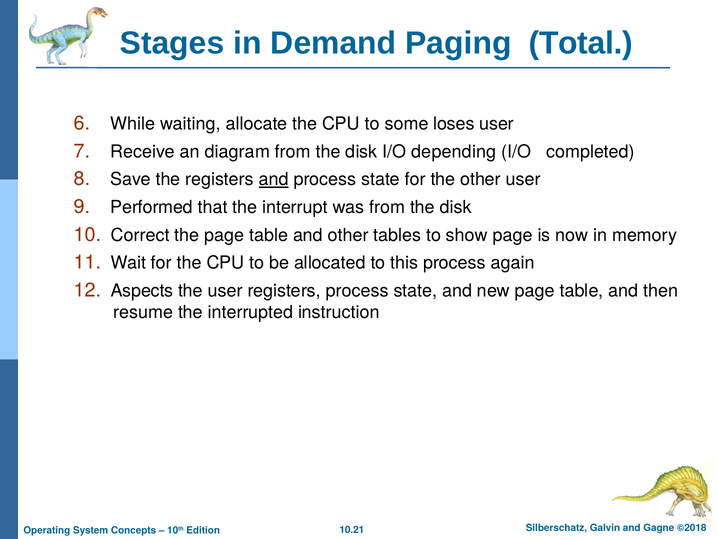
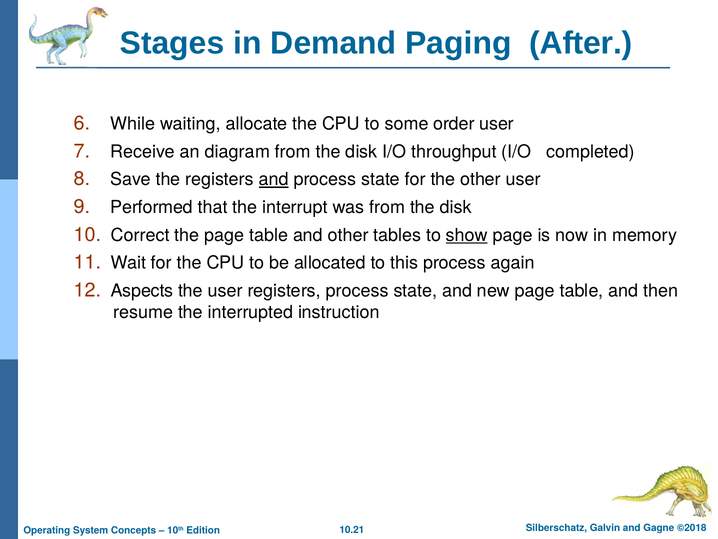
Total: Total -> After
loses: loses -> order
depending: depending -> throughput
show underline: none -> present
